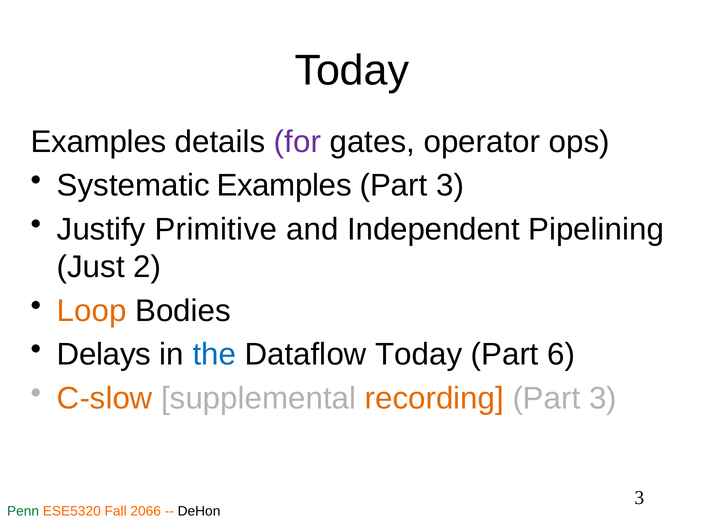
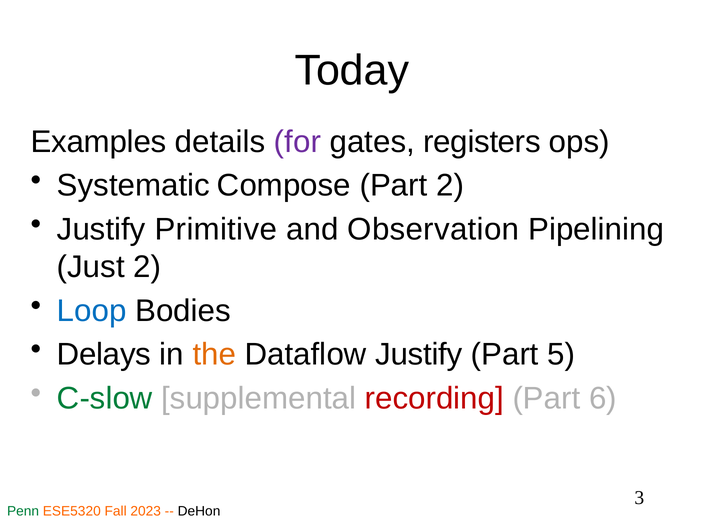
operator: operator -> registers
Systematic Examples: Examples -> Compose
3 at (450, 186): 3 -> 2
Independent: Independent -> Observation
Loop colour: orange -> blue
the colour: blue -> orange
Dataflow Today: Today -> Justify
6: 6 -> 5
C-slow colour: orange -> green
recording colour: orange -> red
3 at (603, 398): 3 -> 6
2066: 2066 -> 2023
